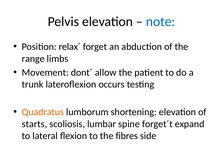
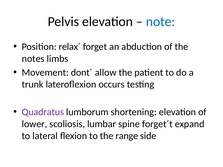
range: range -> notes
Quadratus colour: orange -> purple
starts: starts -> lower
fibres: fibres -> range
